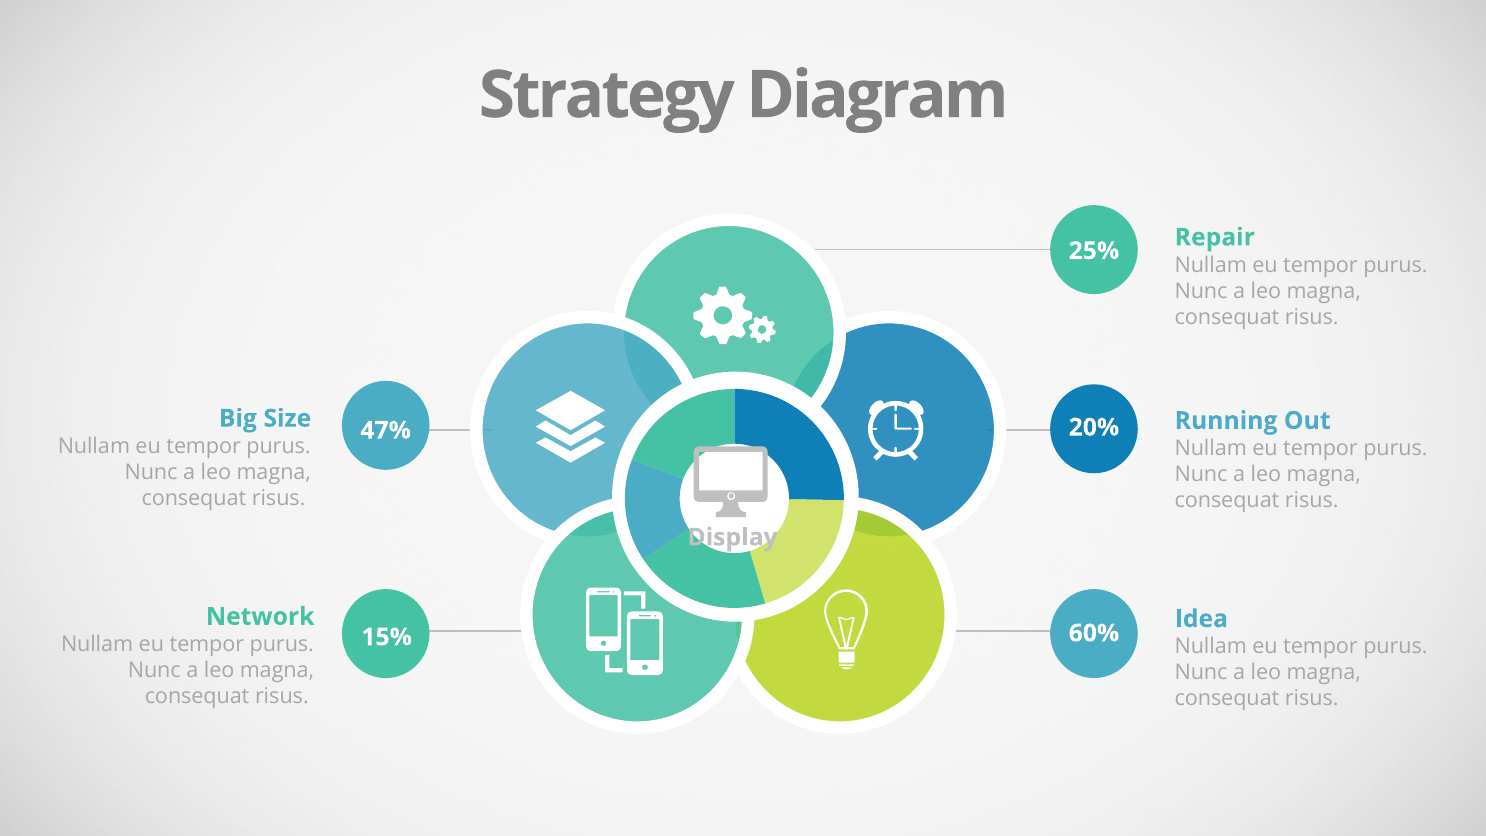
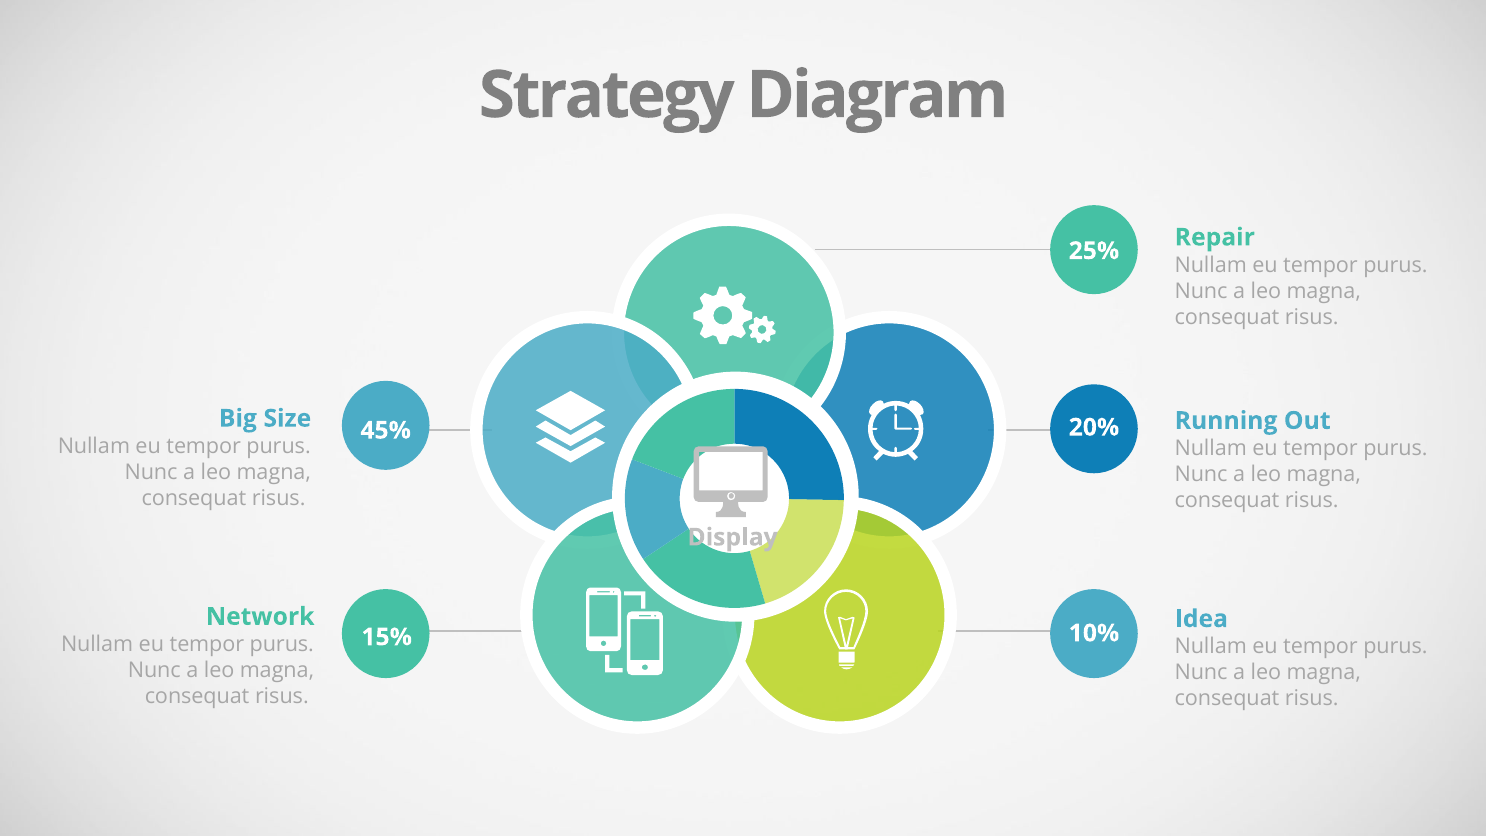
47%: 47% -> 45%
60%: 60% -> 10%
